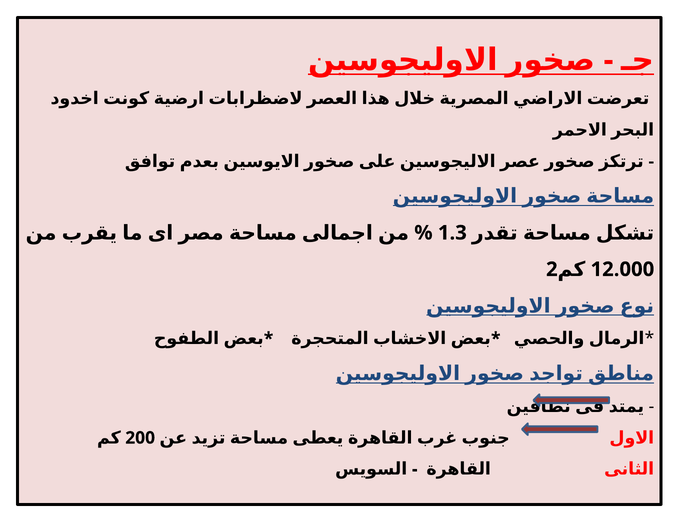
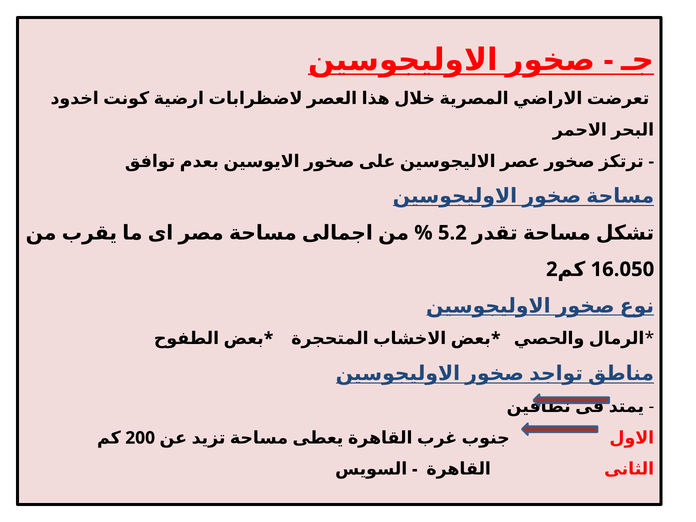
1.3: 1.3 -> 5.2
12.000: 12.000 -> 16.050
